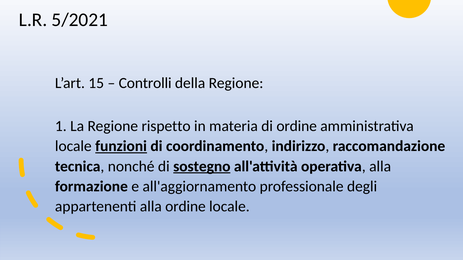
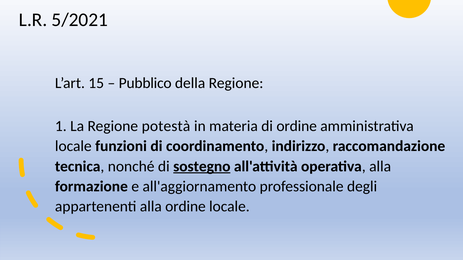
Controlli: Controlli -> Pubblico
rispetto: rispetto -> potestà
funzioni underline: present -> none
